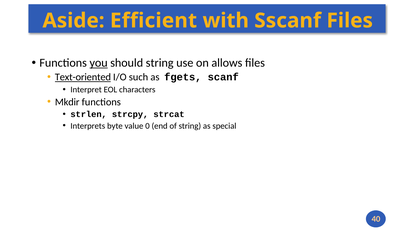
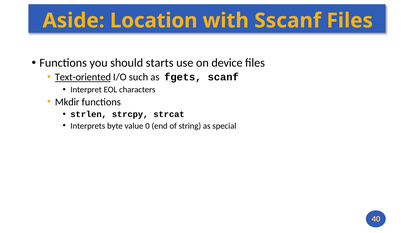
Efficient: Efficient -> Location
you underline: present -> none
should string: string -> starts
allows: allows -> device
